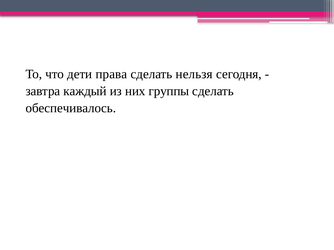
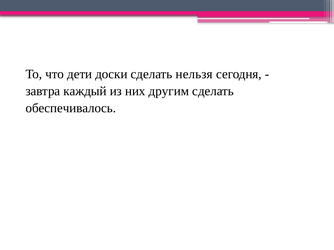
права: права -> доски
группы: группы -> другим
